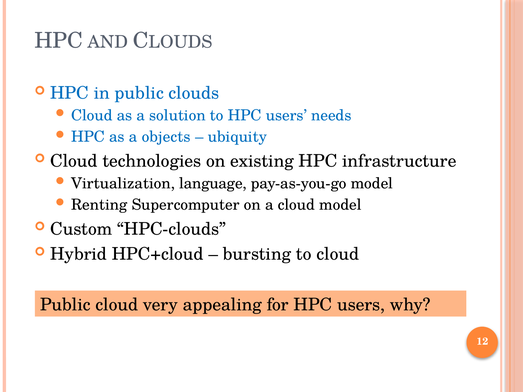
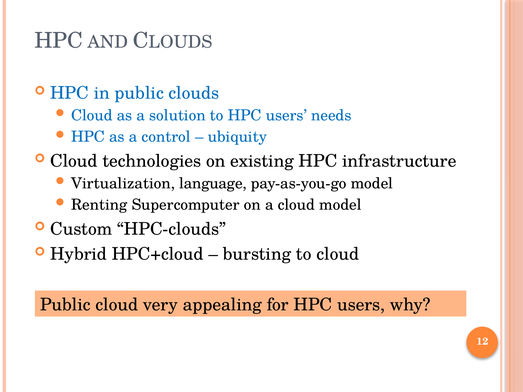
objects: objects -> control
